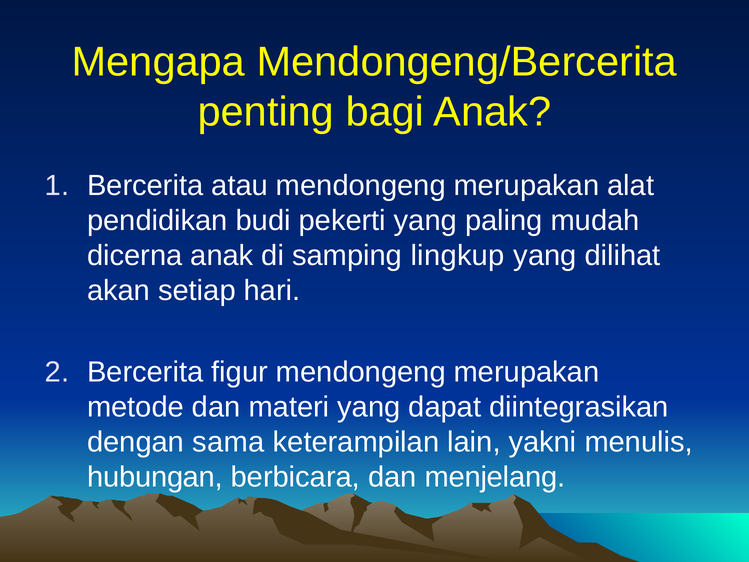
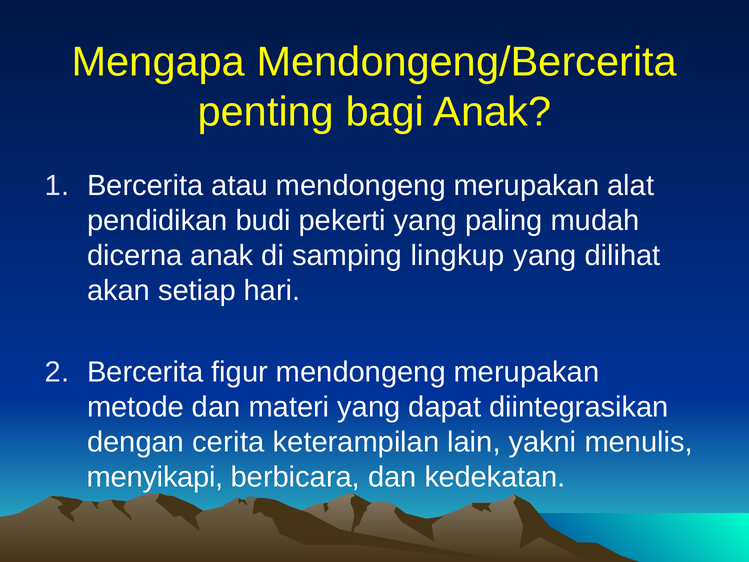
sama: sama -> cerita
hubungan: hubungan -> menyikapi
menjelang: menjelang -> kedekatan
